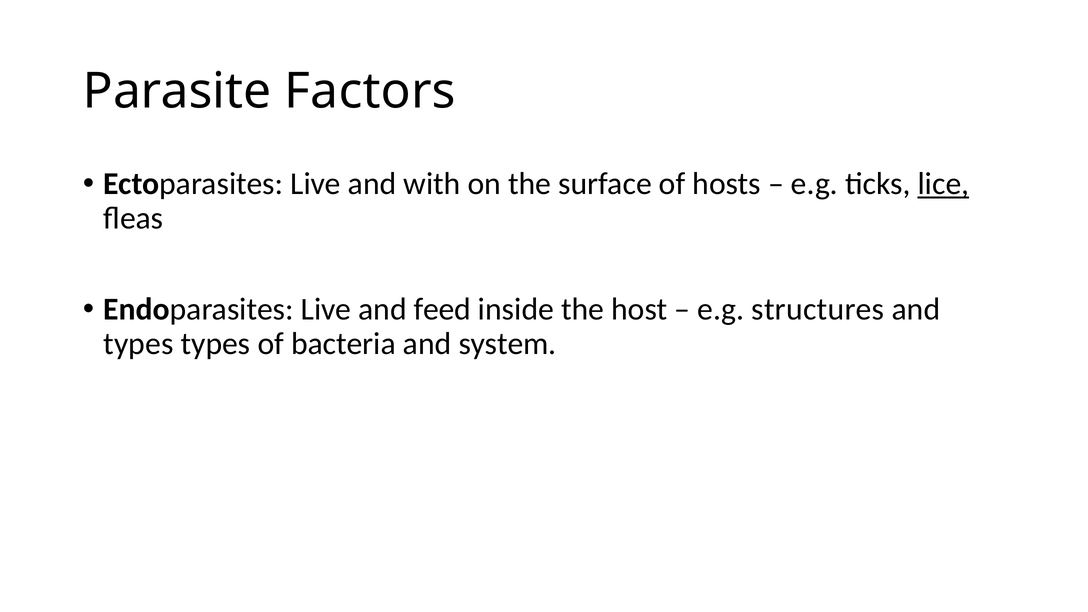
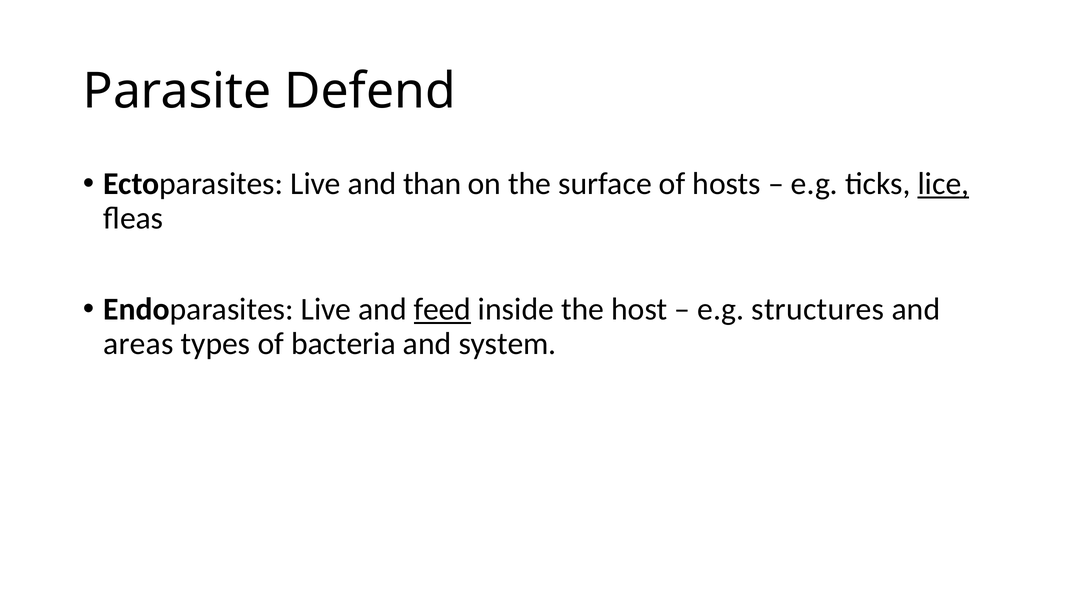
Factors: Factors -> Defend
with: with -> than
feed underline: none -> present
types at (138, 344): types -> areas
